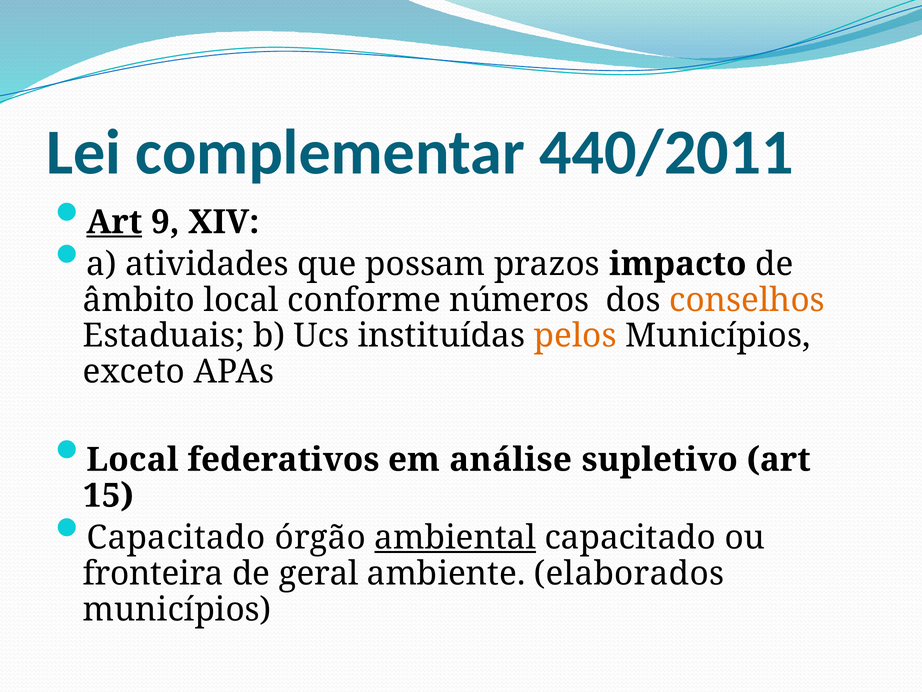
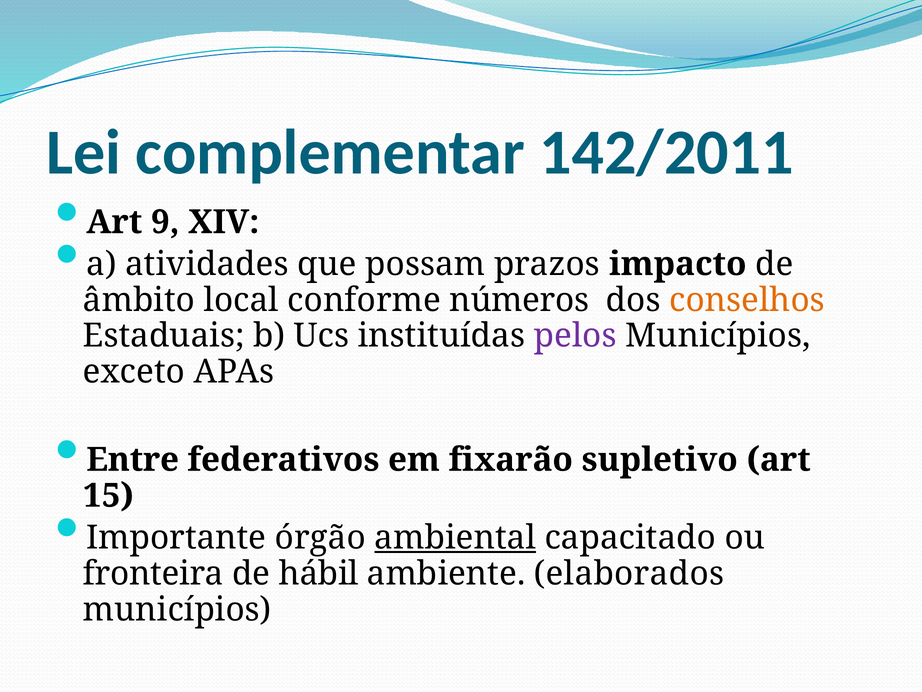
440/2011: 440/2011 -> 142/2011
Art at (114, 222) underline: present -> none
pelos colour: orange -> purple
Local at (132, 459): Local -> Entre
análise: análise -> fixarão
Capacitado at (176, 537): Capacitado -> Importante
geral: geral -> hábil
